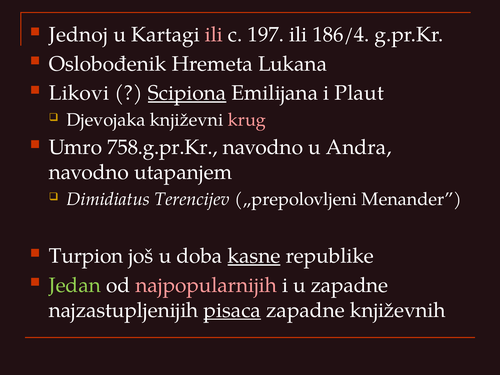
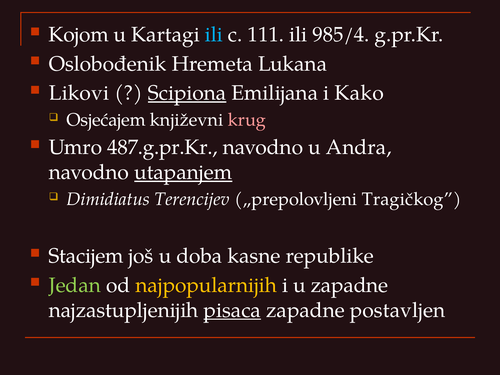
Jednoj: Jednoj -> Kojom
ili at (214, 35) colour: pink -> light blue
197: 197 -> 111
186/4: 186/4 -> 985/4
Plaut: Plaut -> Kako
Djevojaka: Djevojaka -> Osjećajem
758.g.pr.Kr: 758.g.pr.Kr -> 487.g.pr.Kr
utapanjem underline: none -> present
Menander: Menander -> Tragičkog
Turpion: Turpion -> Stacijem
kasne underline: present -> none
najpopularnijih colour: pink -> yellow
književnih: književnih -> postavljen
